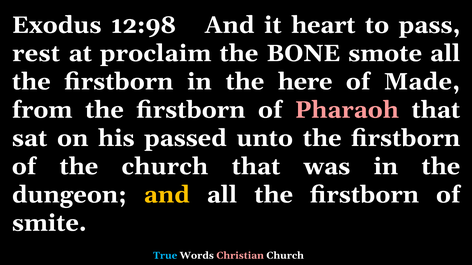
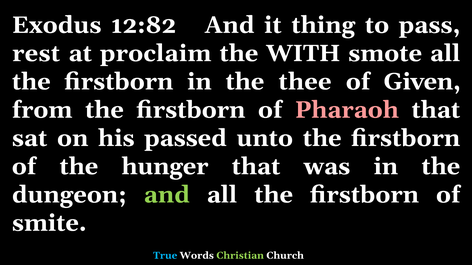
12:98: 12:98 -> 12:82
heart: heart -> thing
BONE: BONE -> WITH
here: here -> thee
Made: Made -> Given
the church: church -> hunger
and at (167, 195) colour: yellow -> light green
Christian colour: pink -> light green
